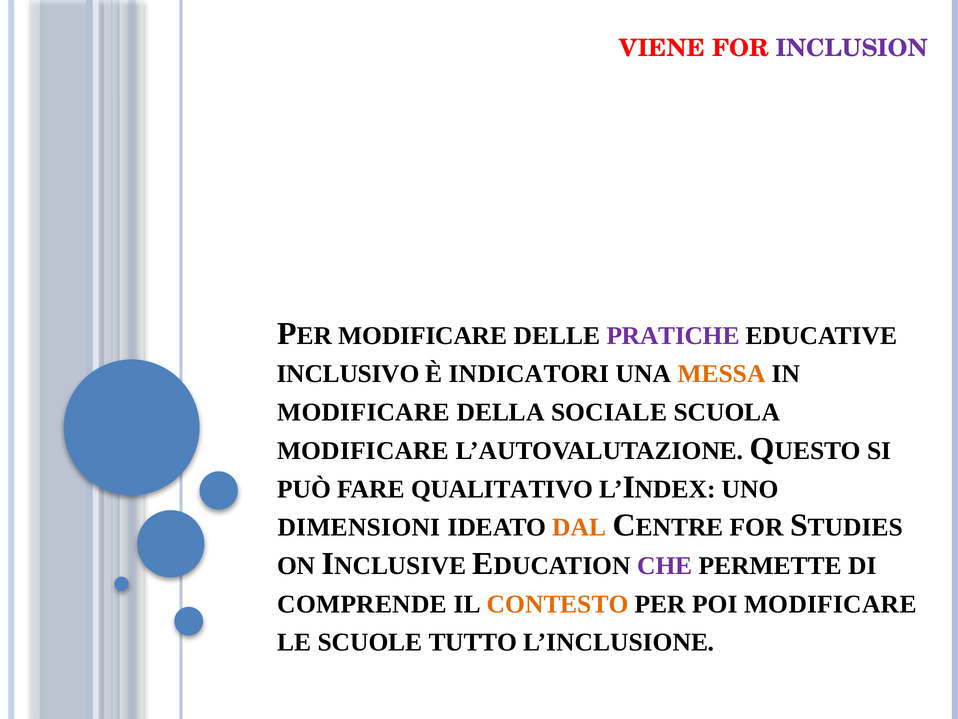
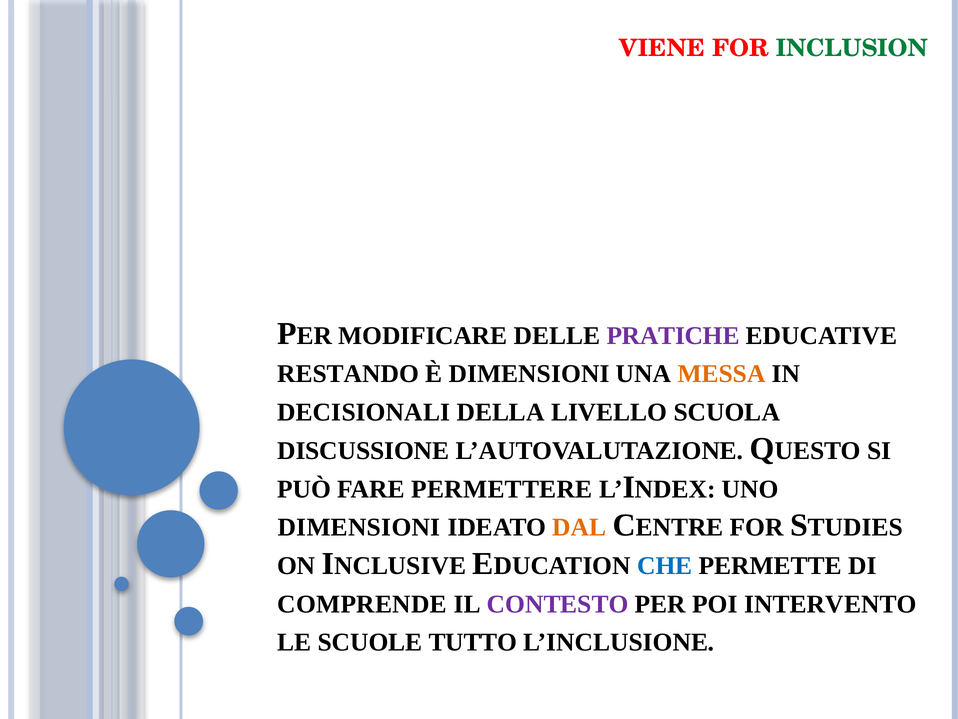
INCLUSION colour: purple -> green
INCLUSIVO: INCLUSIVO -> RESTANDO
È INDICATORI: INDICATORI -> DIMENSIONI
MODIFICARE at (364, 412): MODIFICARE -> DECISIONALI
SOCIALE: SOCIALE -> LIVELLO
MODIFICARE at (363, 450): MODIFICARE -> DISCUSSIONE
QUALITATIVO: QUALITATIVO -> PERMETTERE
CHE colour: purple -> blue
CONTESTO colour: orange -> purple
POI MODIFICARE: MODIFICARE -> INTERVENTO
